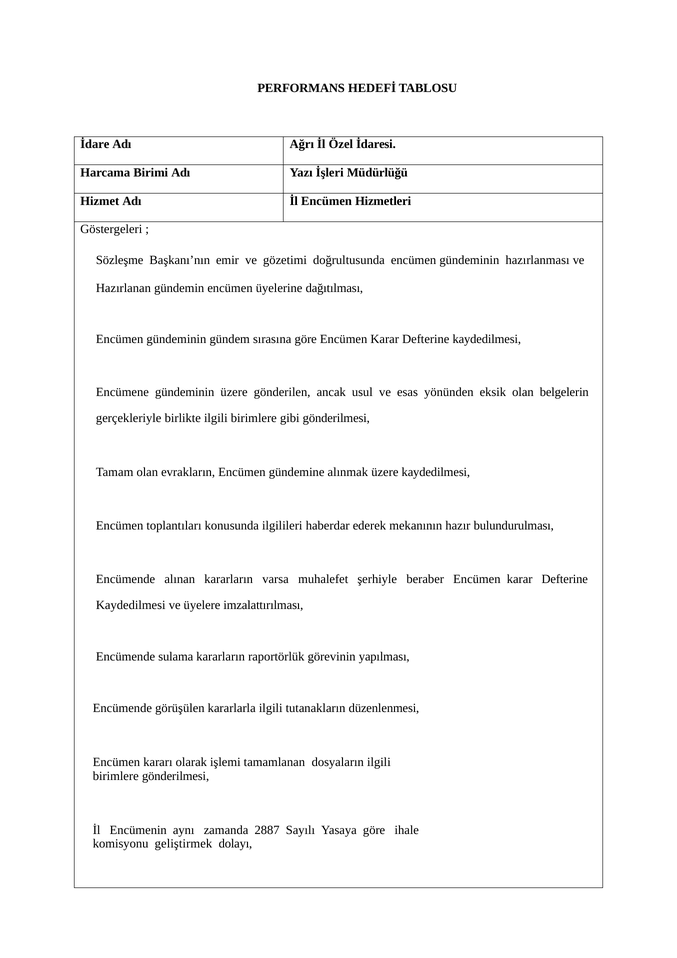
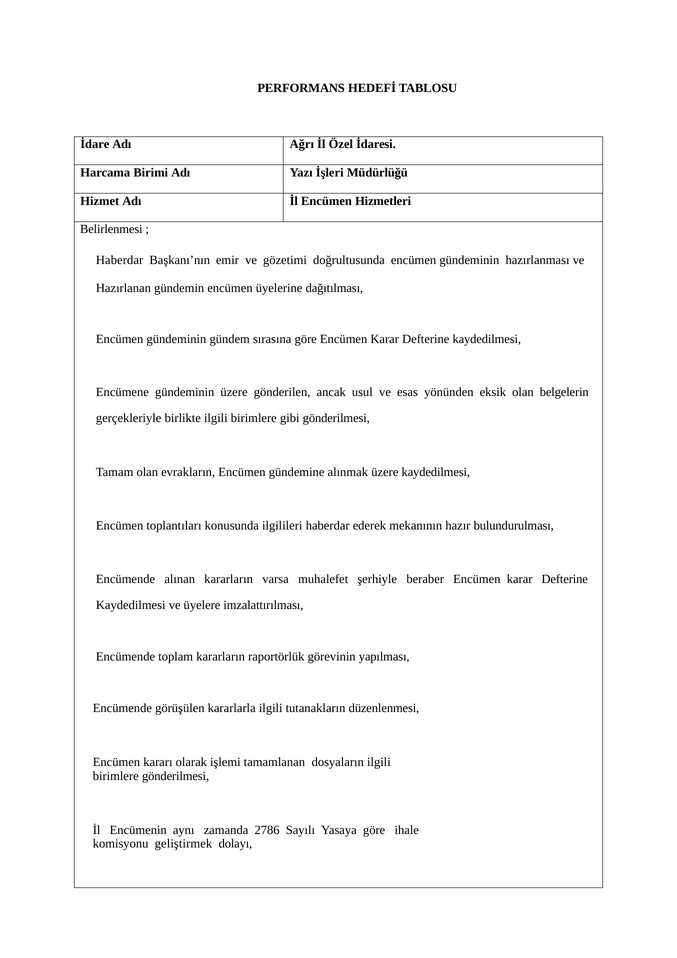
Göstergeleri: Göstergeleri -> Belirlenmesi
Sözleşme at (120, 260): Sözleşme -> Haberdar
sulama: sulama -> toplam
2887: 2887 -> 2786
